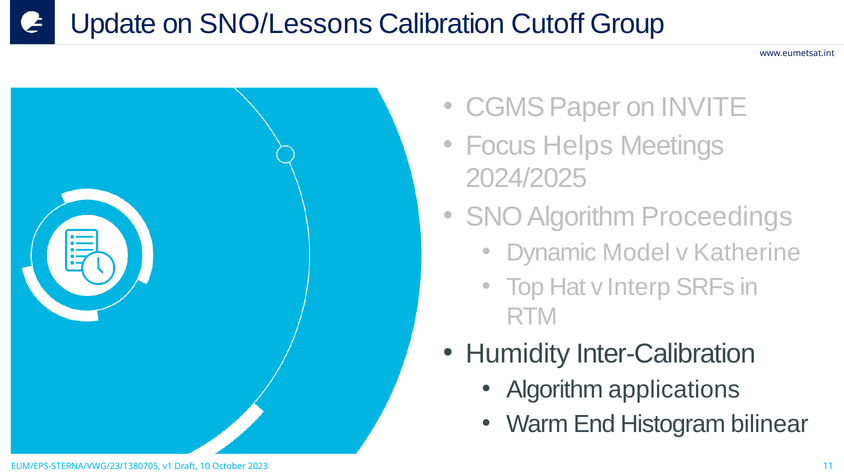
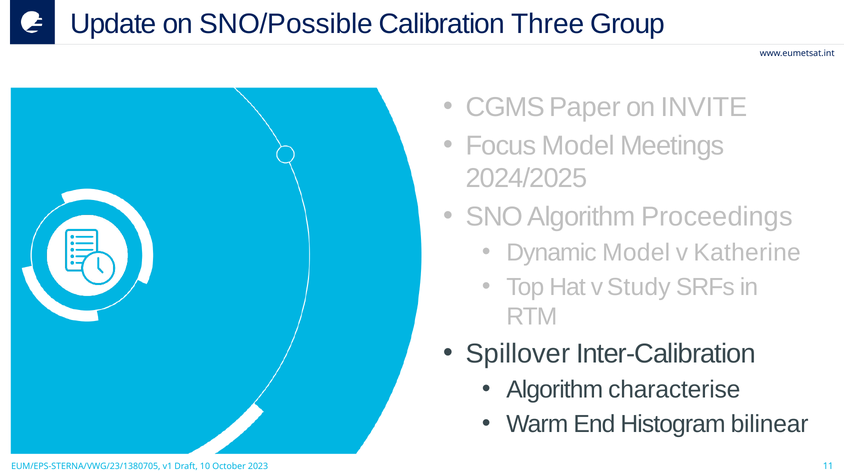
SNO/Lessons: SNO/Lessons -> SNO/Possible
Cutoff: Cutoff -> Three
Focus Helps: Helps -> Model
Interp: Interp -> Study
Humidity: Humidity -> Spillover
applications: applications -> characterise
